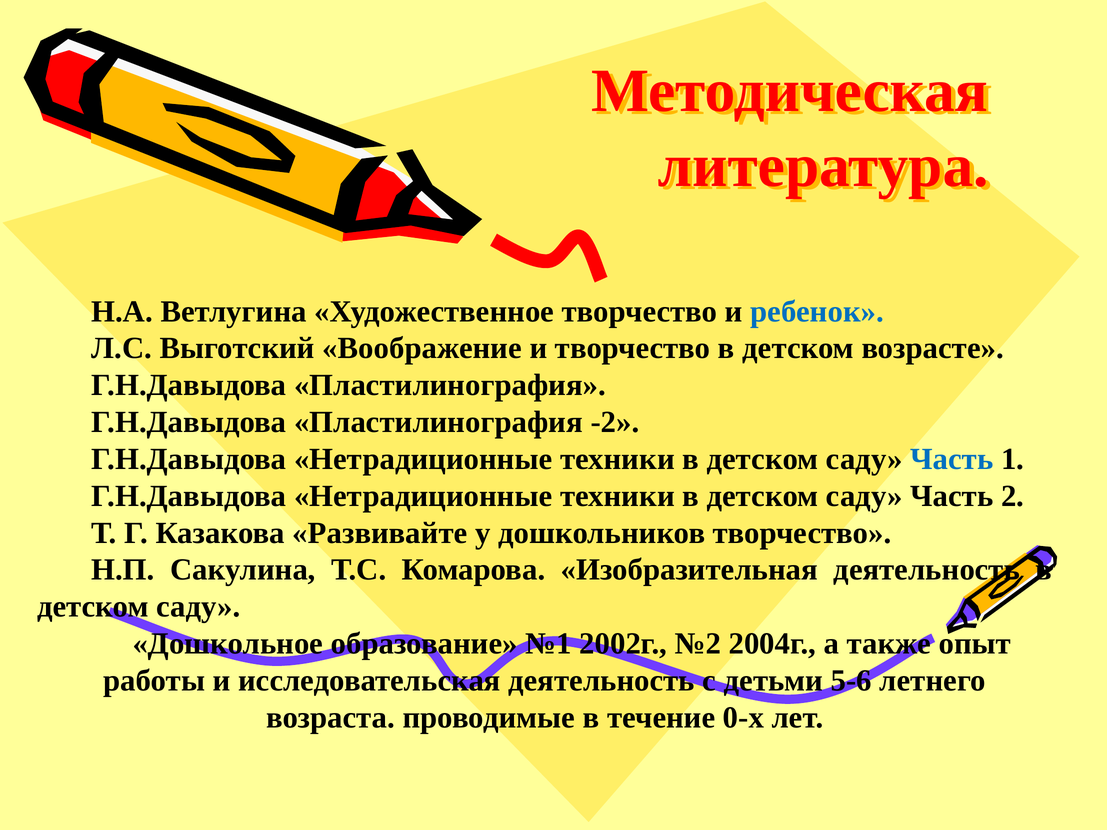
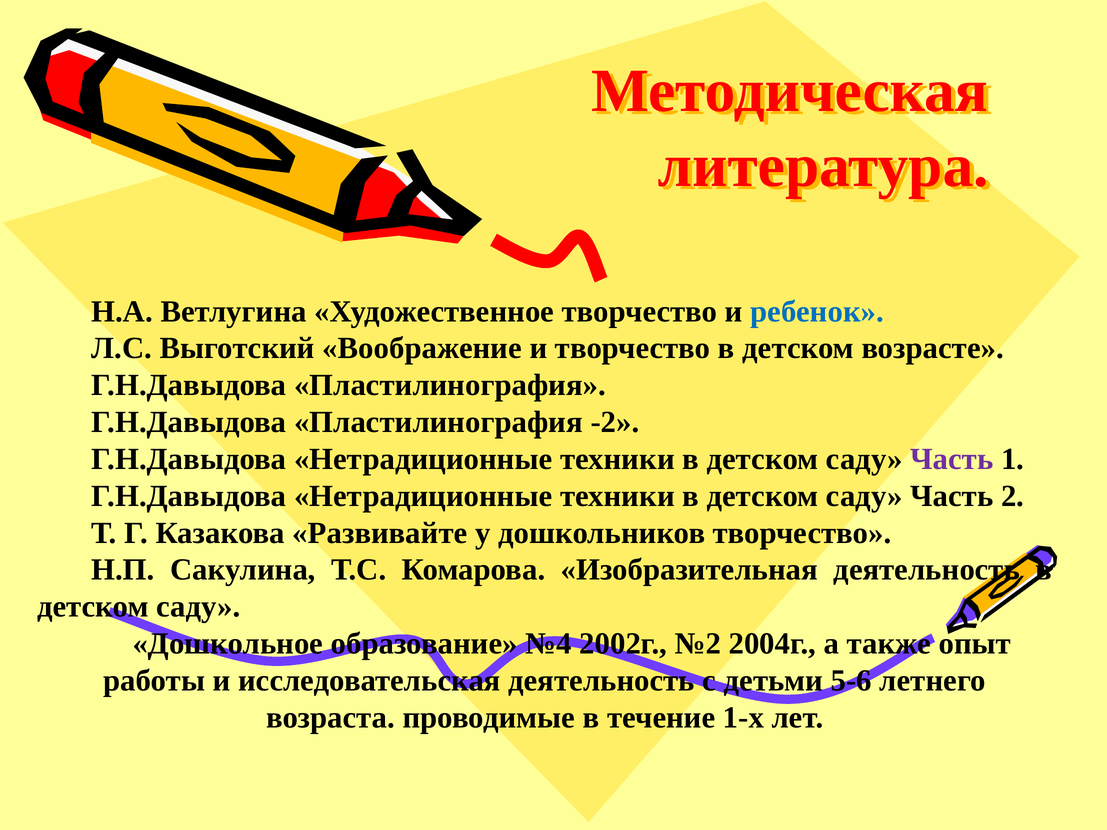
Часть at (952, 459) colour: blue -> purple
№1: №1 -> №4
0-х: 0-х -> 1-х
